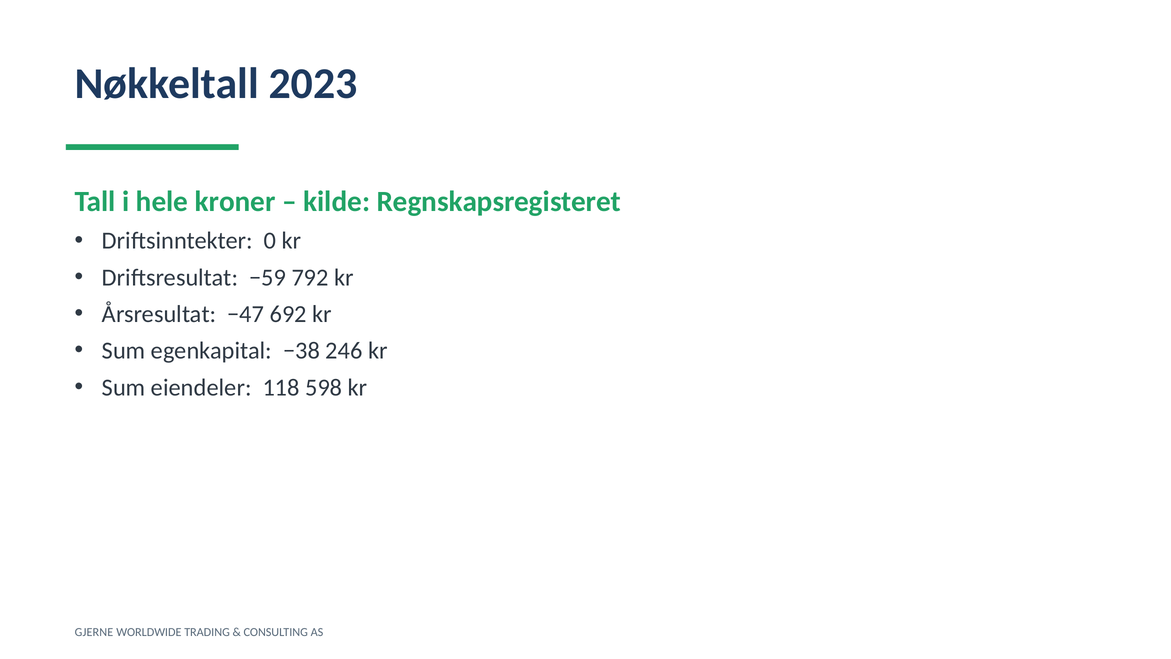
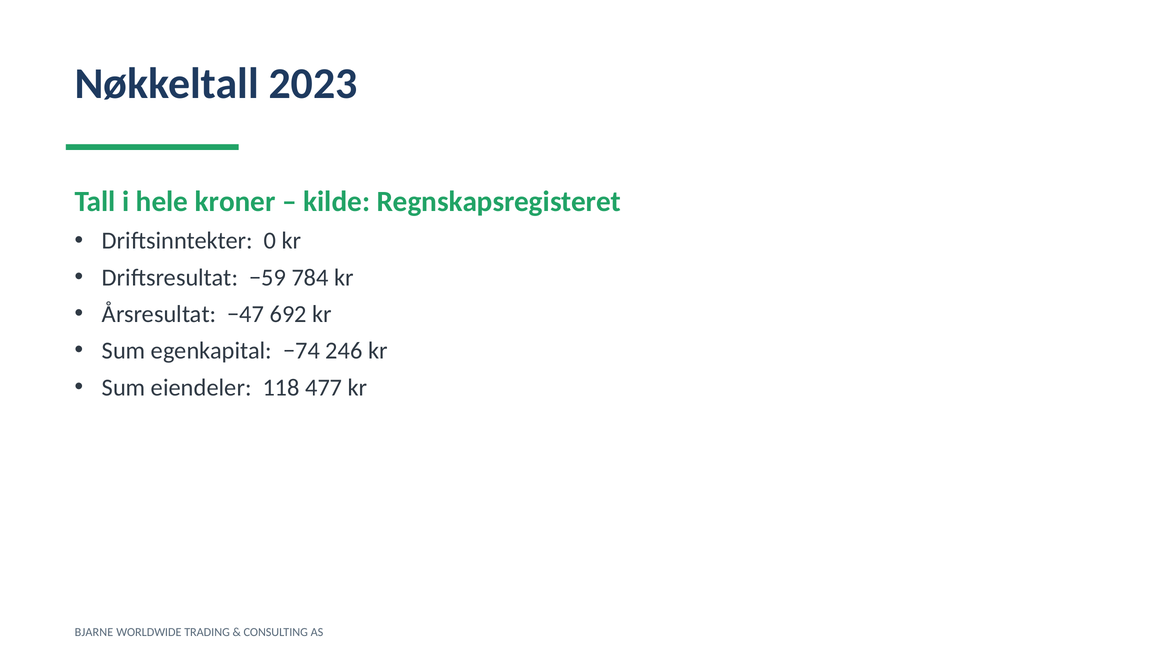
792: 792 -> 784
−38: −38 -> −74
598: 598 -> 477
GJERNE: GJERNE -> BJARNE
